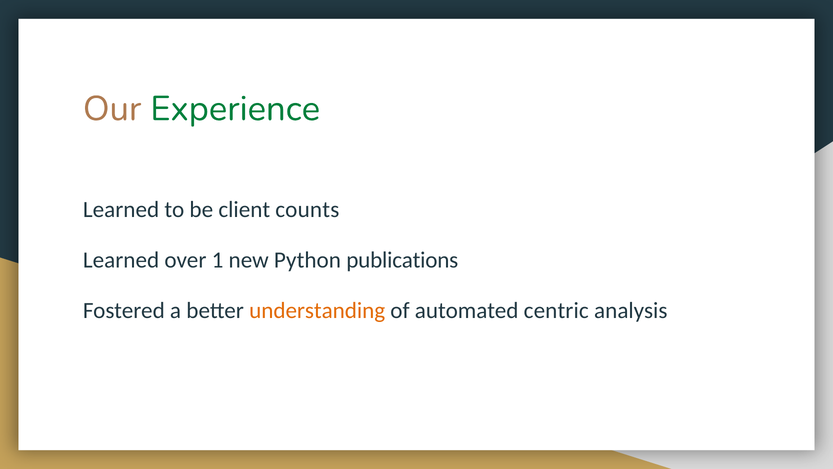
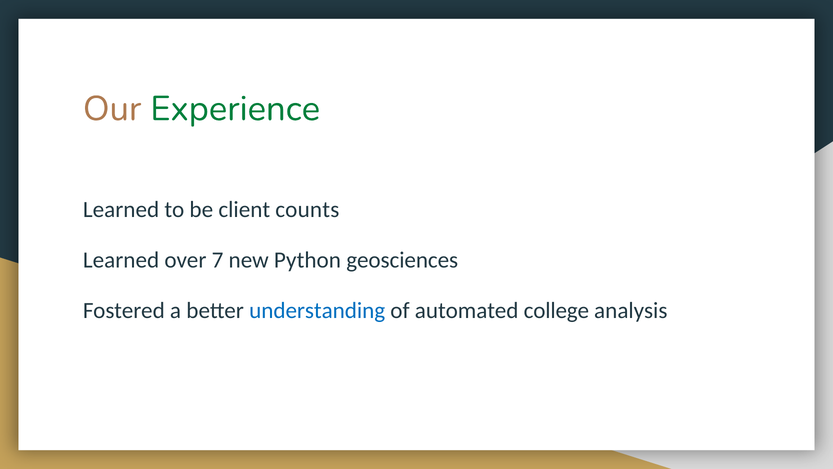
1: 1 -> 7
publications: publications -> geosciences
understanding colour: orange -> blue
centric: centric -> college
